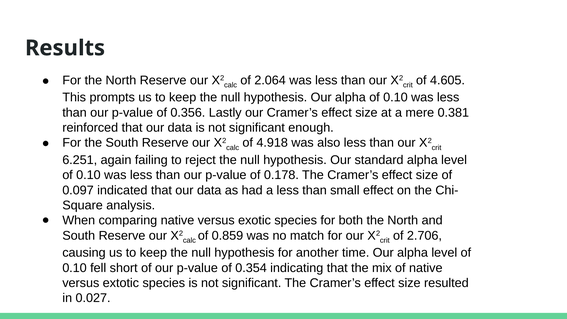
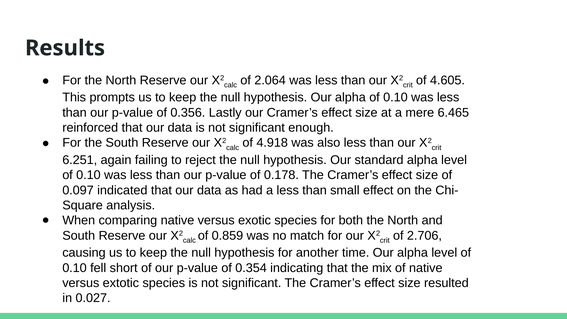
0.381: 0.381 -> 6.465
